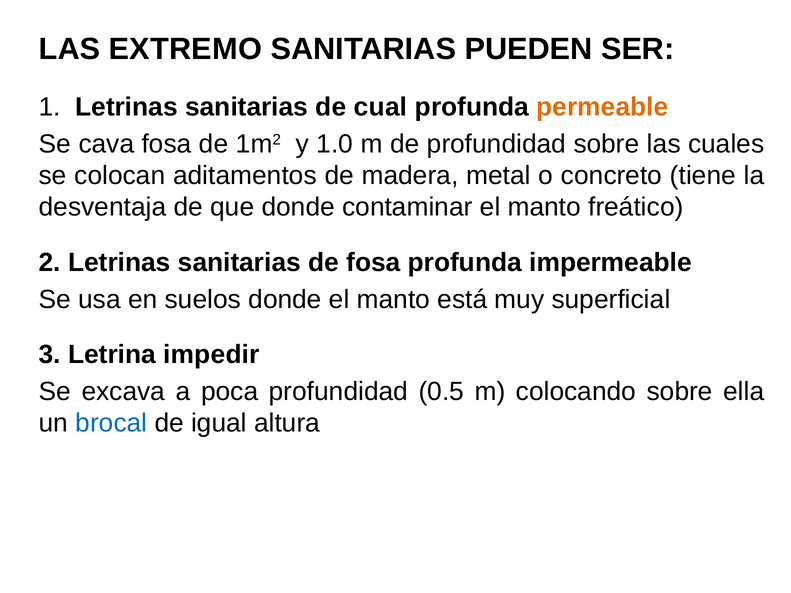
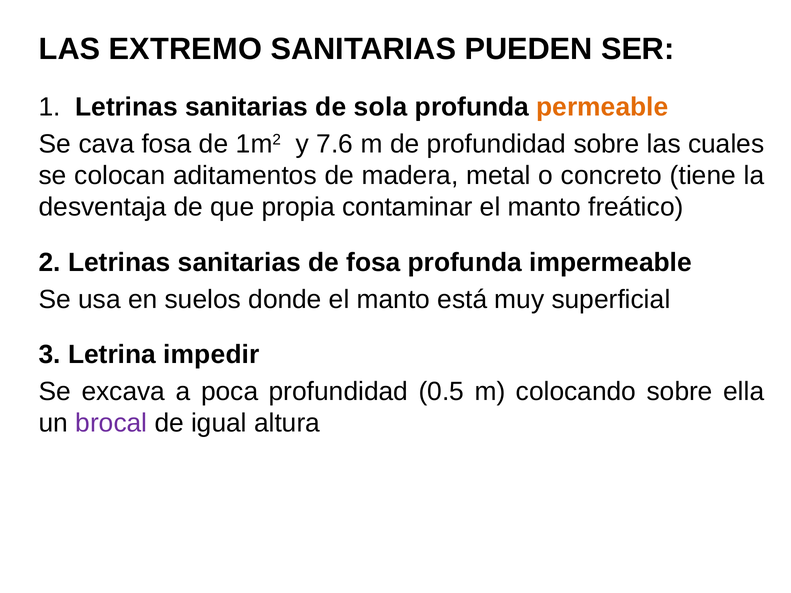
cual: cual -> sola
1.0: 1.0 -> 7.6
que donde: donde -> propia
brocal colour: blue -> purple
